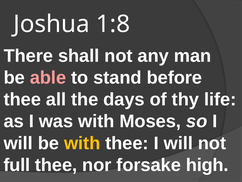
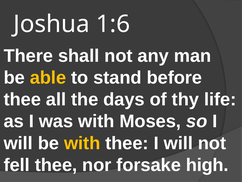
1:8: 1:8 -> 1:6
able colour: pink -> yellow
full: full -> fell
